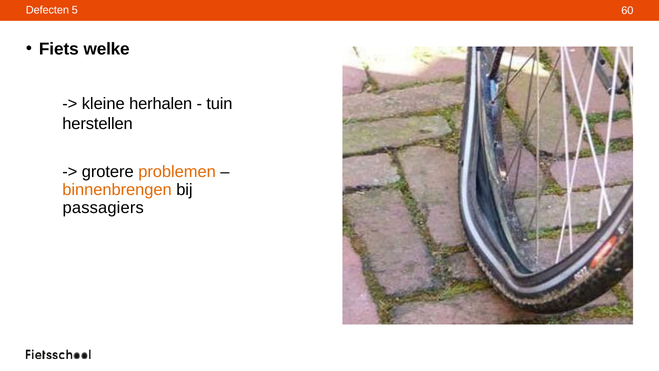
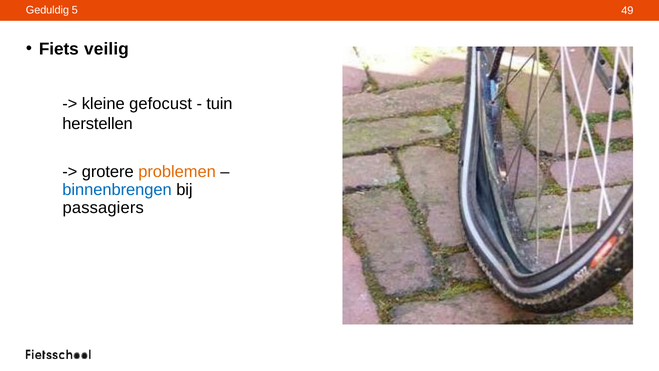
Defecten: Defecten -> Geduldig
60: 60 -> 49
welke: welke -> veilig
herhalen: herhalen -> gefocust
binnenbrengen colour: orange -> blue
